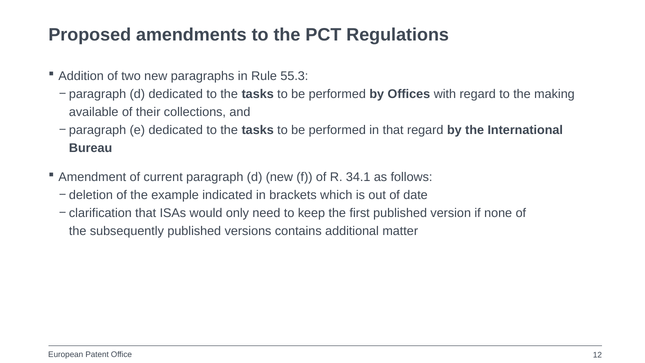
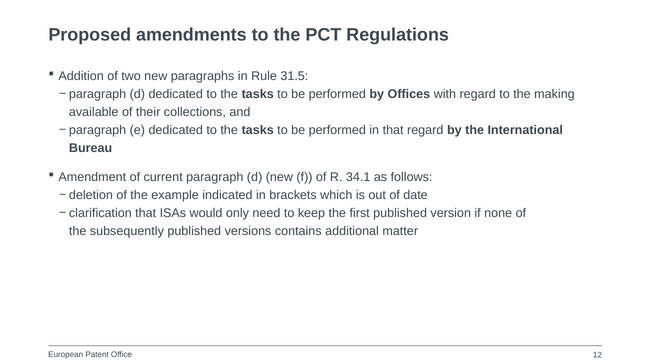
55.3: 55.3 -> 31.5
